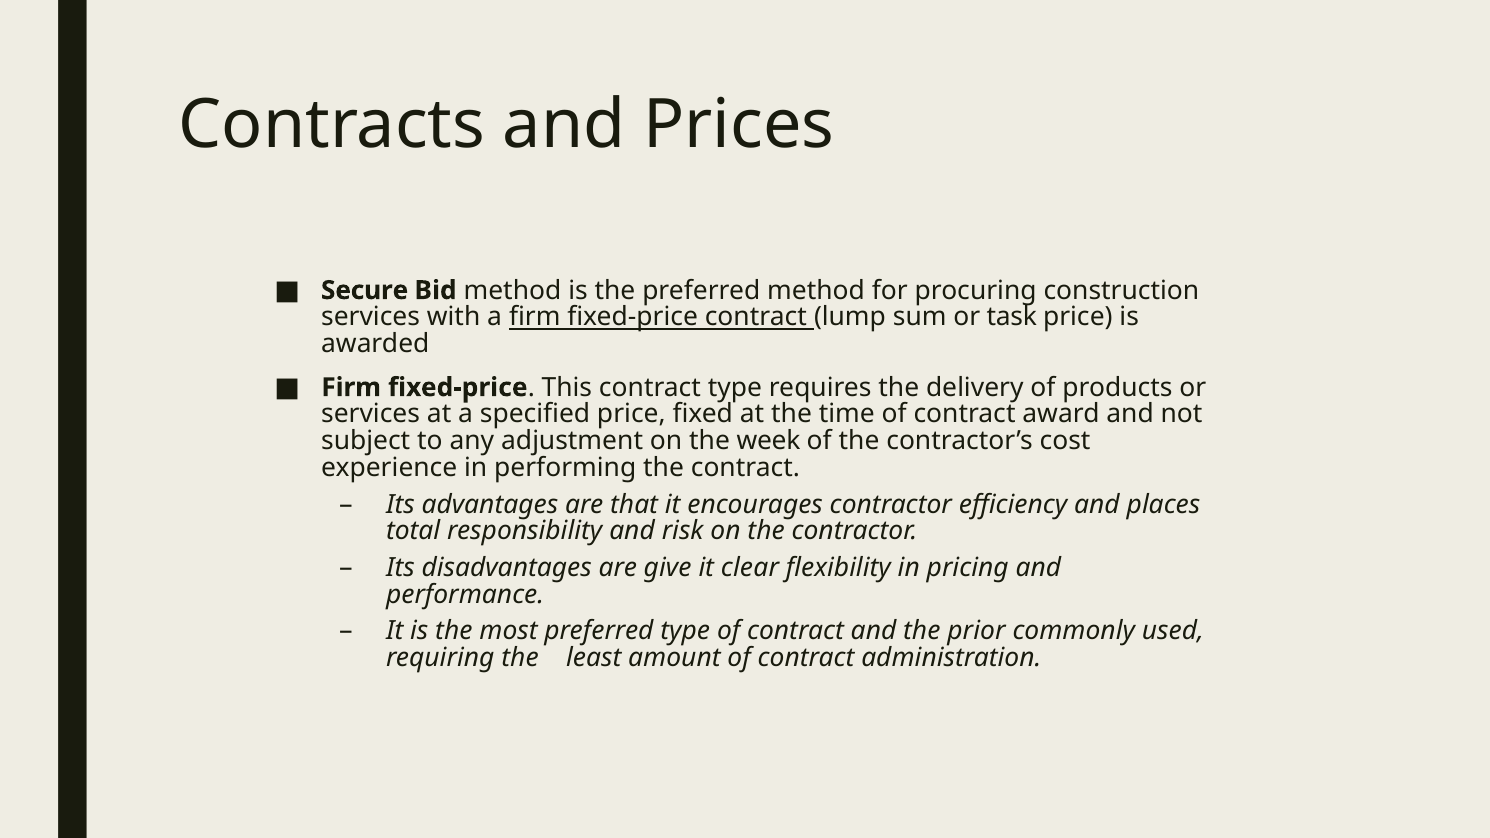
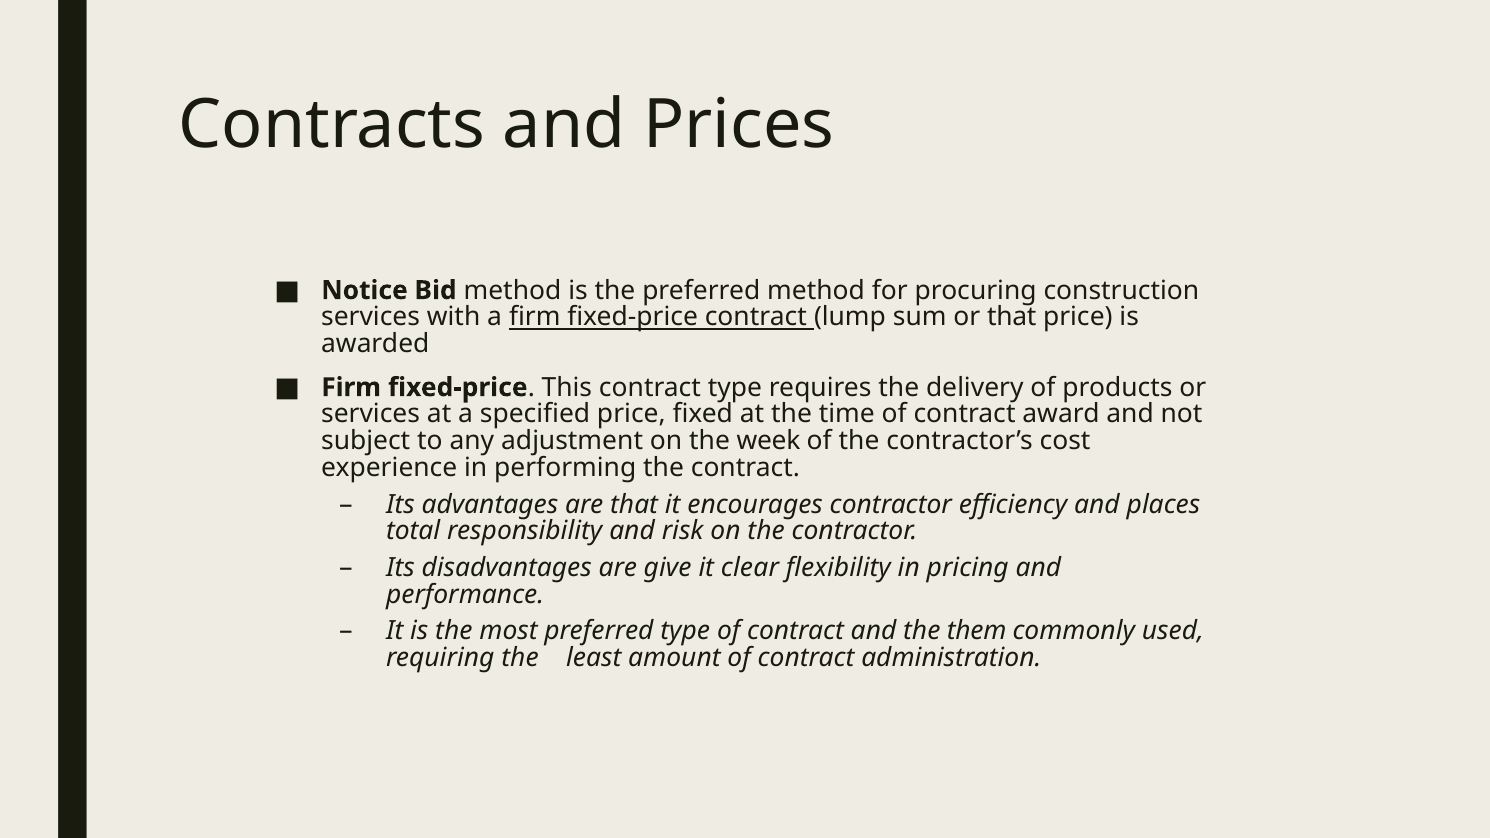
Secure: Secure -> Notice
or task: task -> that
prior: prior -> them
